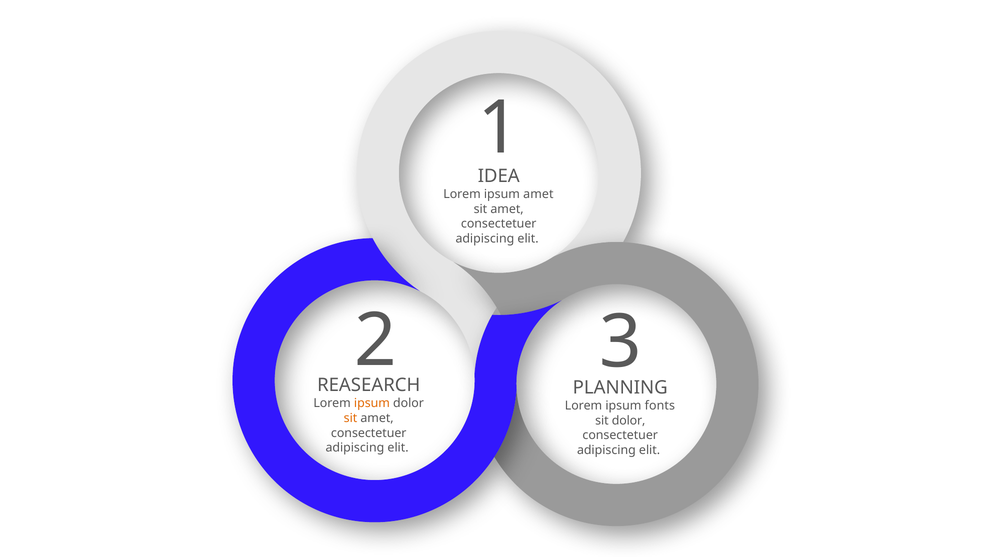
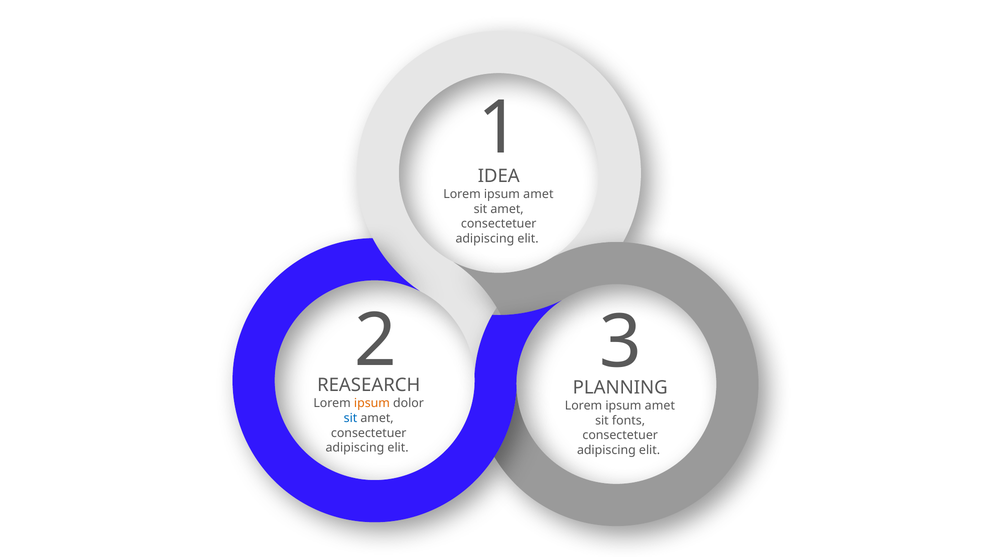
fonts at (660, 406): fonts -> amet
sit at (350, 419) colour: orange -> blue
sit dolor: dolor -> fonts
